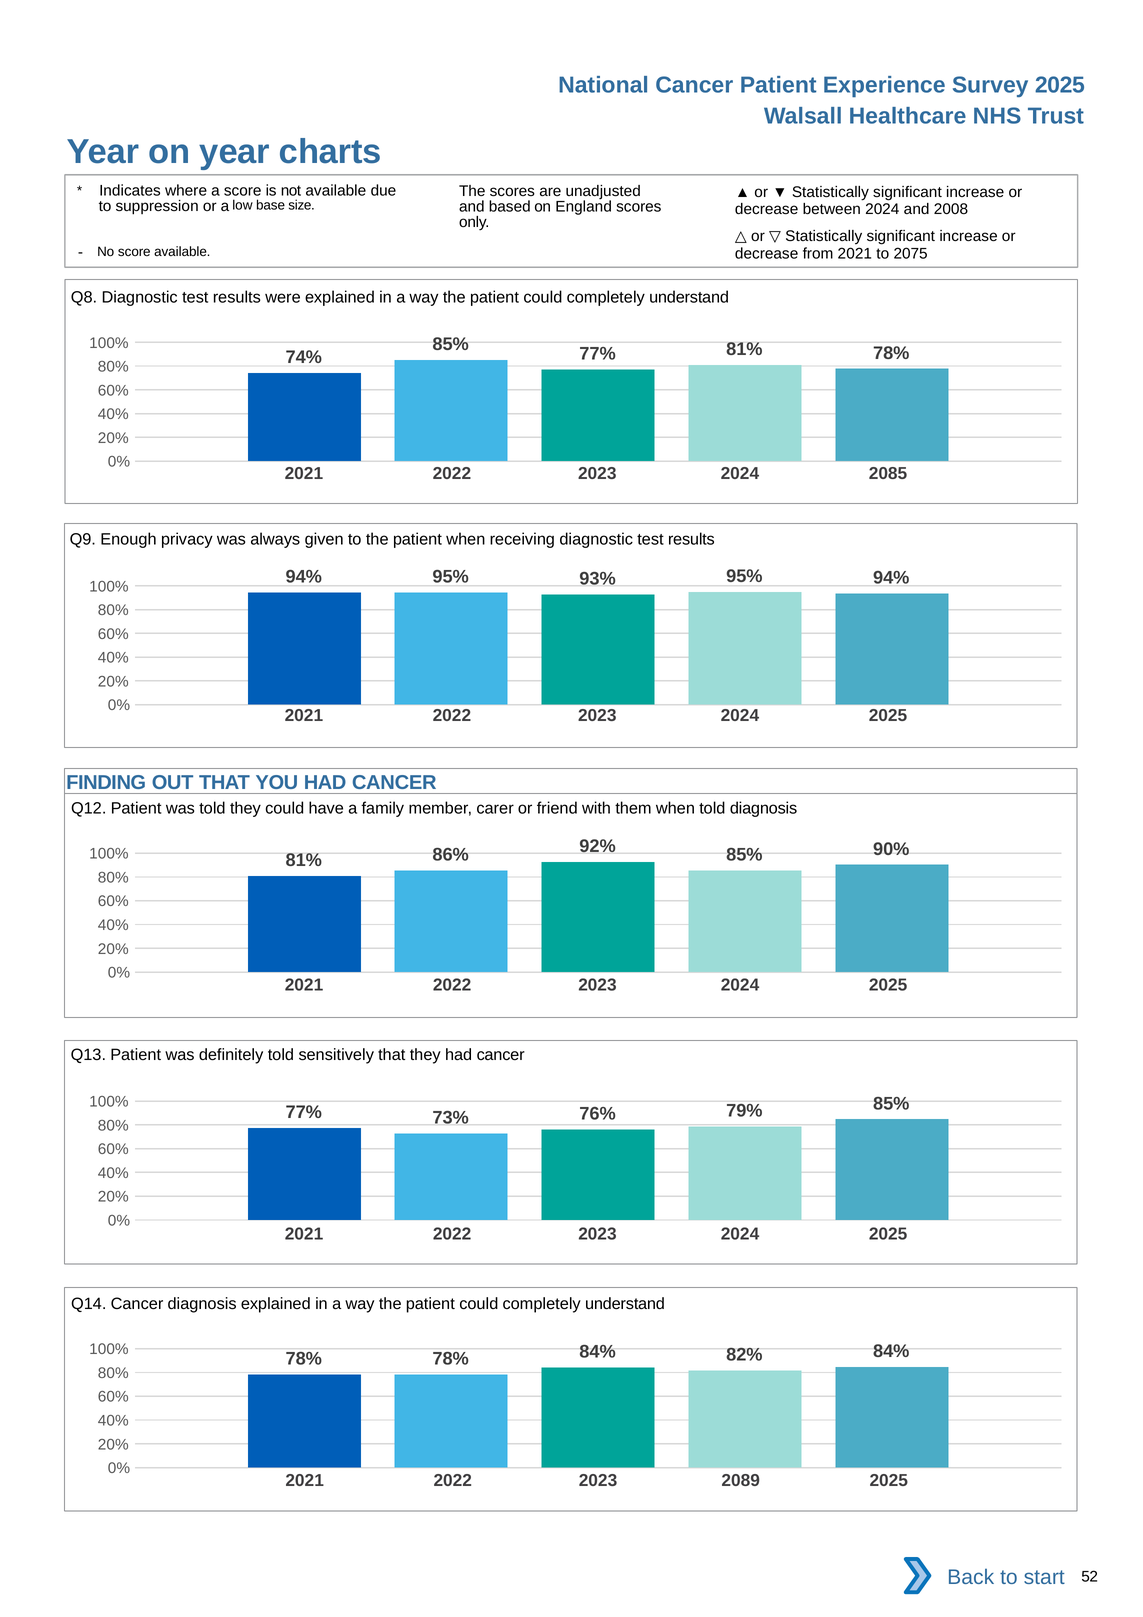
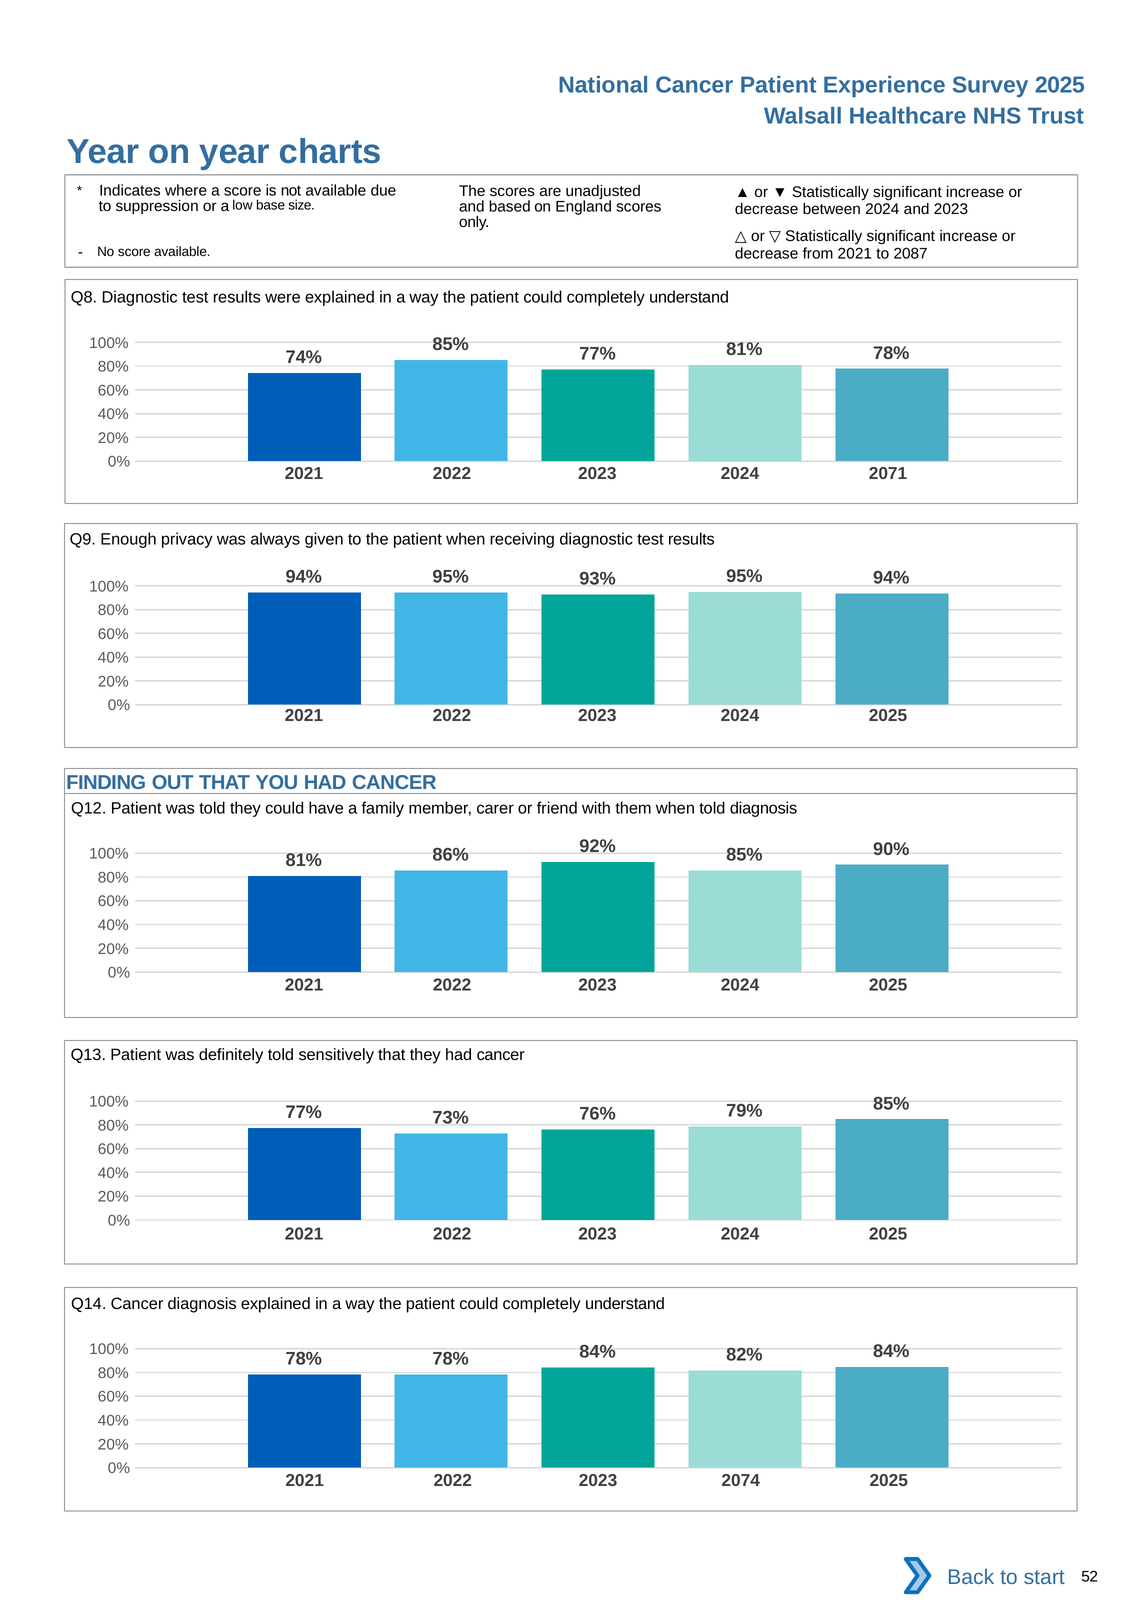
and 2008: 2008 -> 2023
2075: 2075 -> 2087
2085: 2085 -> 2071
2089: 2089 -> 2074
